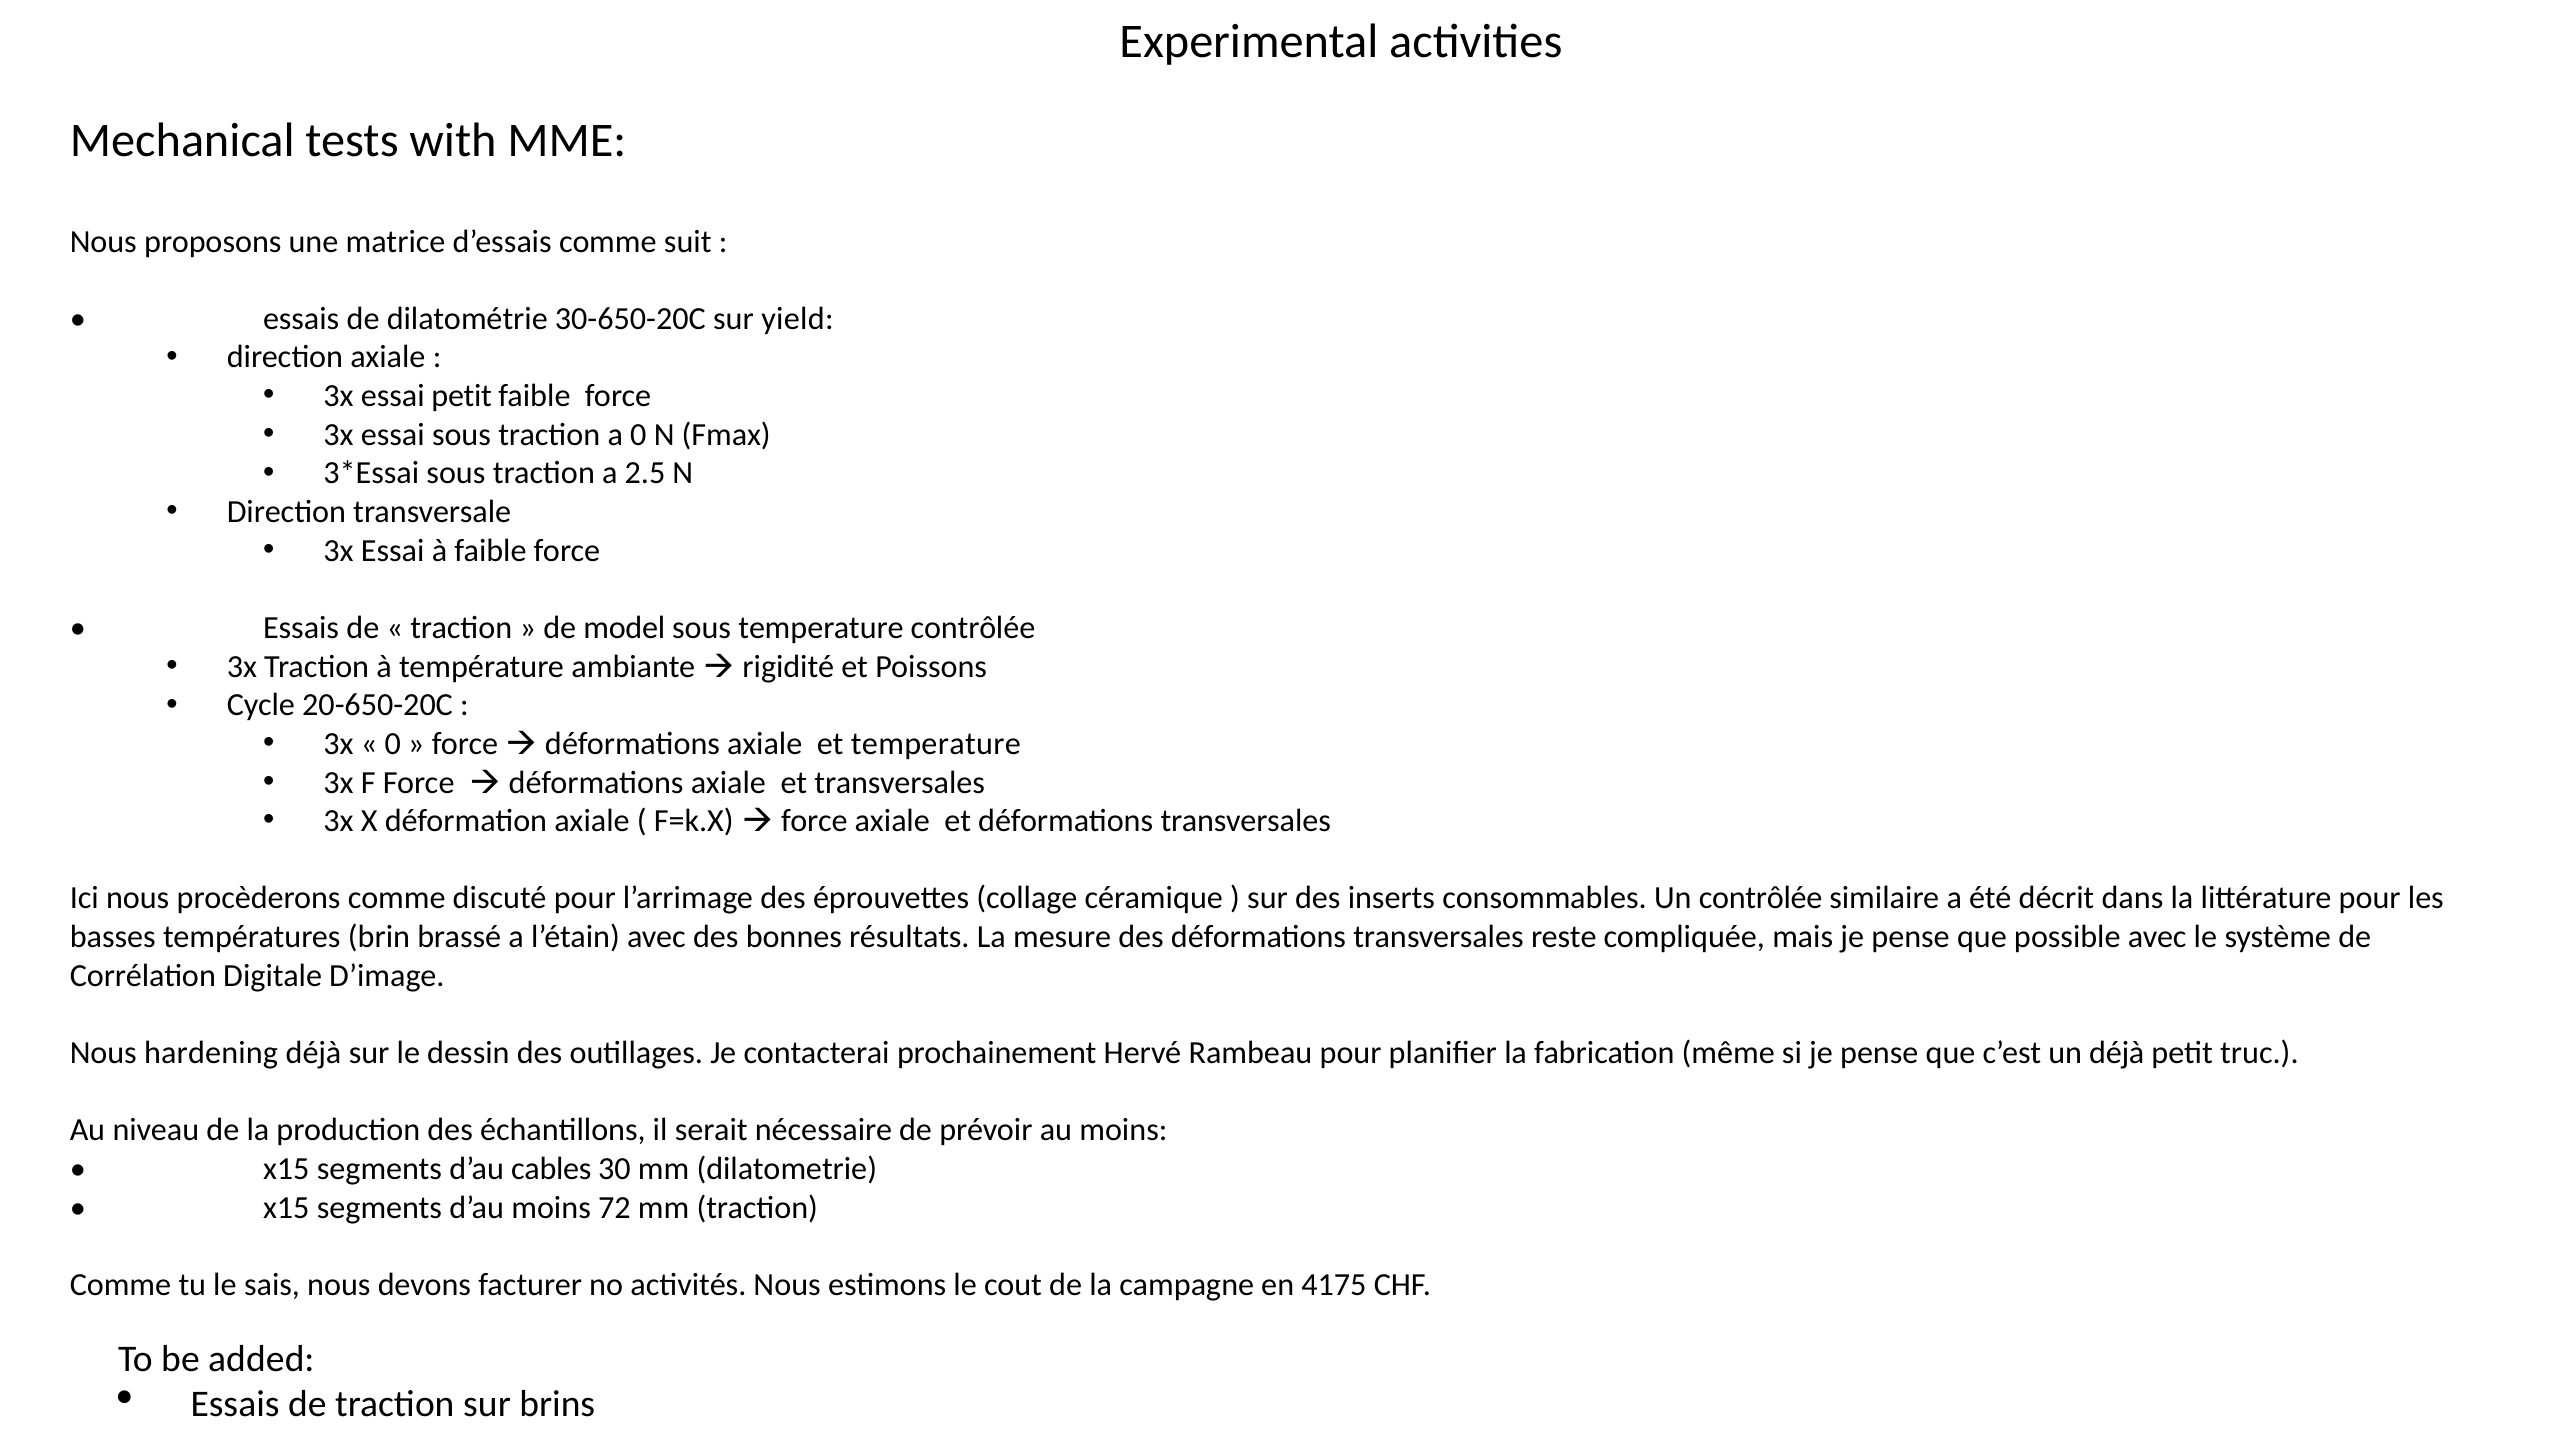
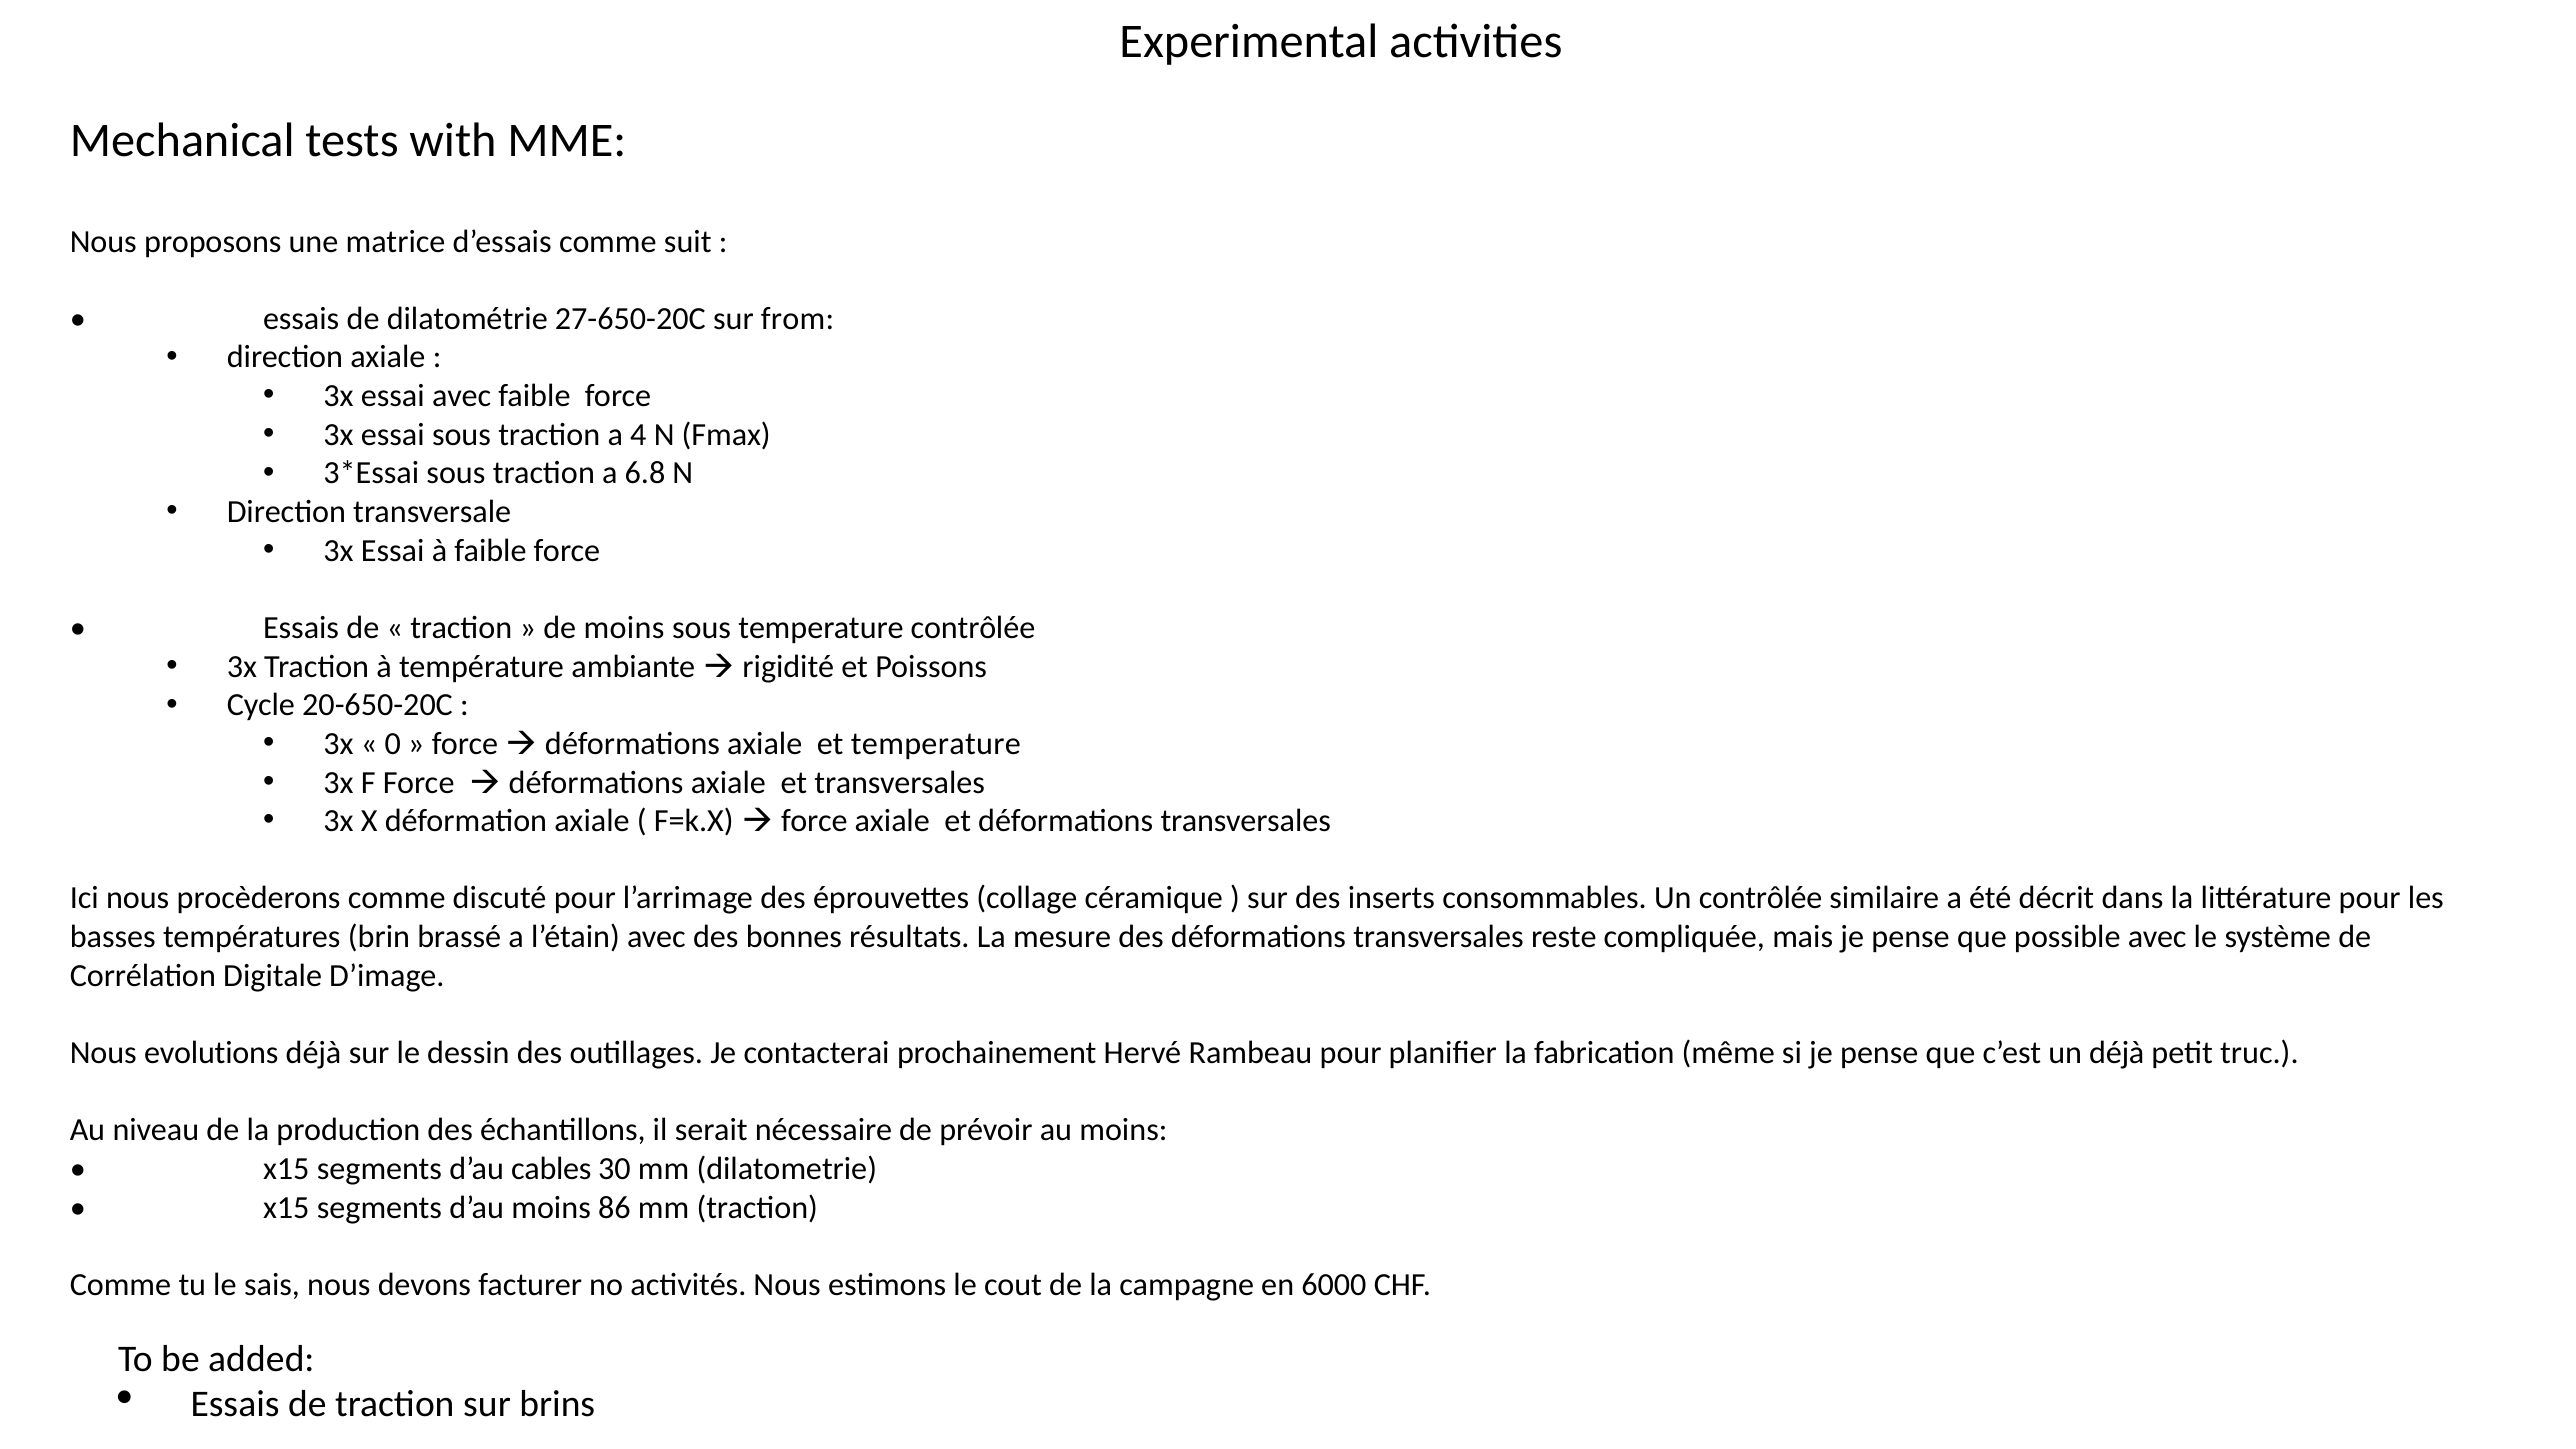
30-650-20C: 30-650-20C -> 27-650-20C
yield: yield -> from
essai petit: petit -> avec
a 0: 0 -> 4
2.5: 2.5 -> 6.8
de model: model -> moins
hardening: hardening -> evolutions
72: 72 -> 86
4175: 4175 -> 6000
